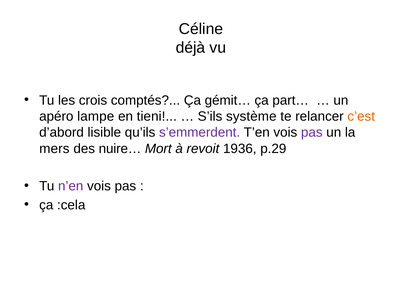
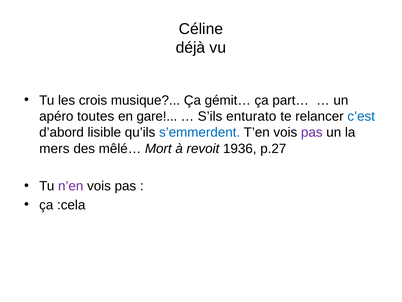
comptés: comptés -> musique
lampe: lampe -> toutes
tieni: tieni -> gare
système: système -> enturato
c’est colour: orange -> blue
s’emmerdent colour: purple -> blue
nuire…: nuire… -> mêlé…
p.29: p.29 -> p.27
